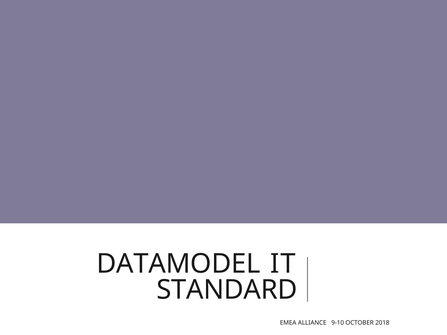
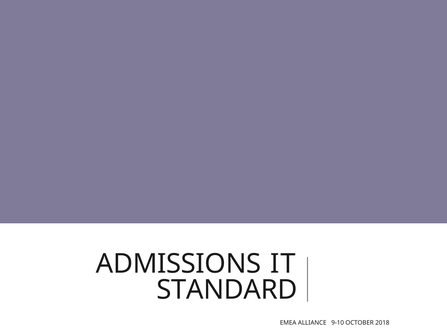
DATAMODEL: DATAMODEL -> ADMISSIONS
